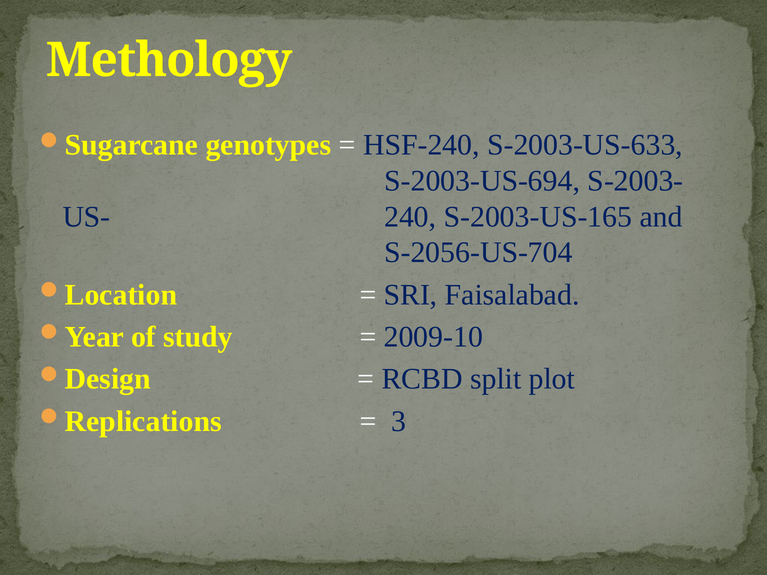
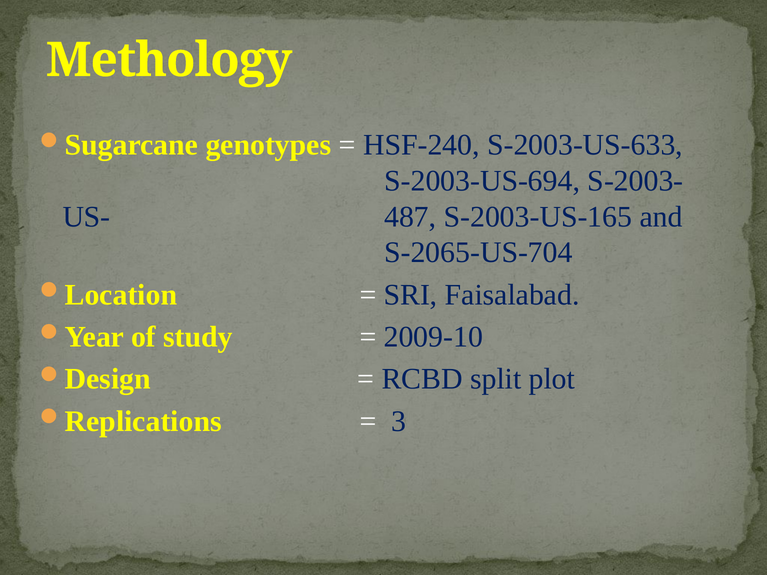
240: 240 -> 487
S-2056-US-704: S-2056-US-704 -> S-2065-US-704
